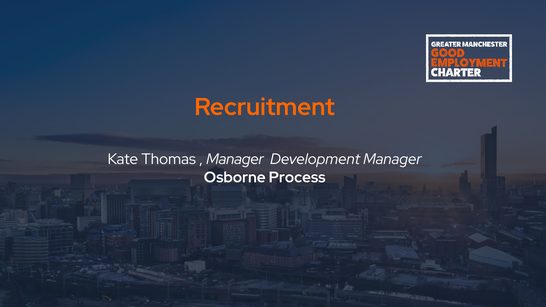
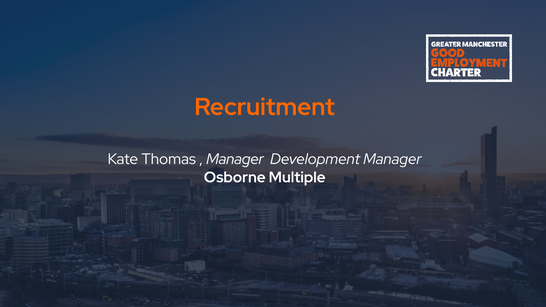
Process: Process -> Multiple
